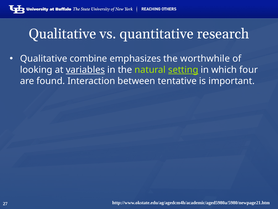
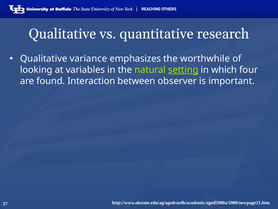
combine: combine -> variance
variables underline: present -> none
tentative: tentative -> observer
